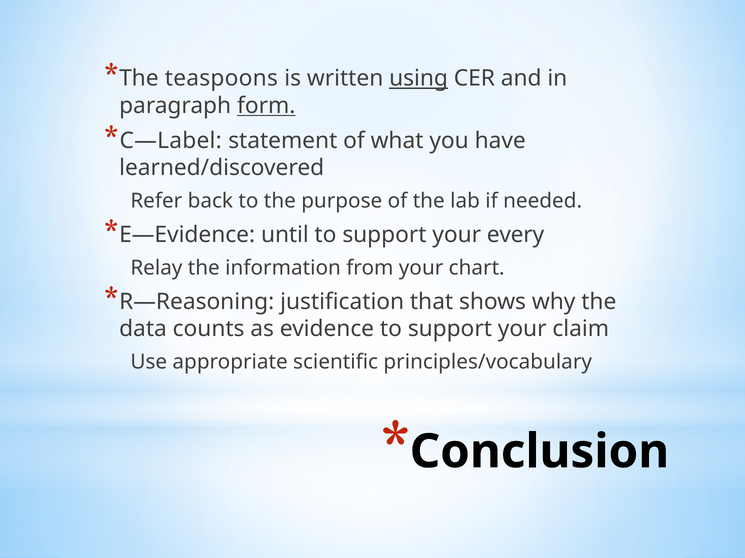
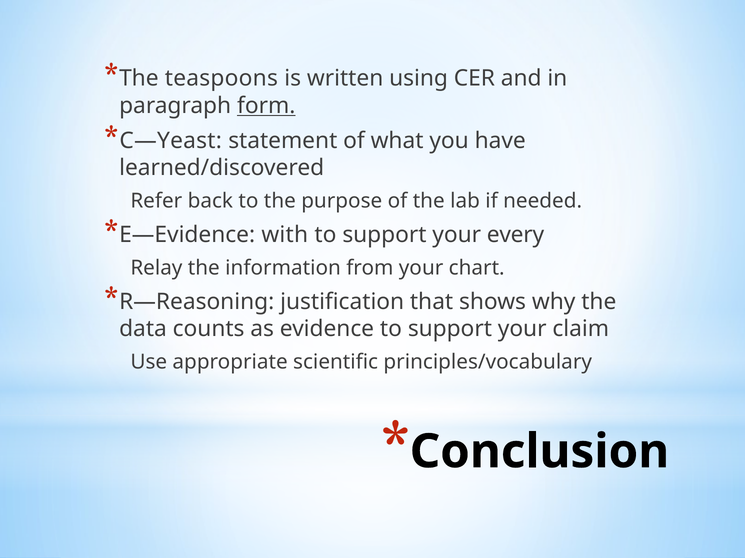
using underline: present -> none
C—Label: C—Label -> C—Yeast
until: until -> with
